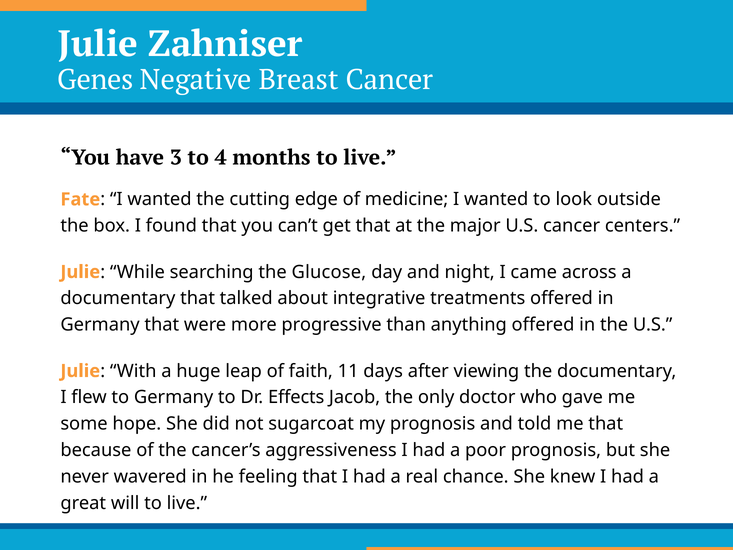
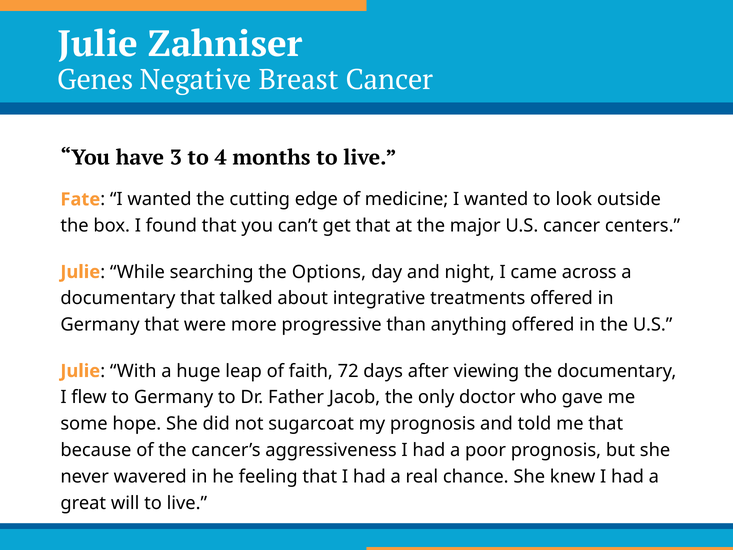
Glucose: Glucose -> Options
11: 11 -> 72
Effects: Effects -> Father
